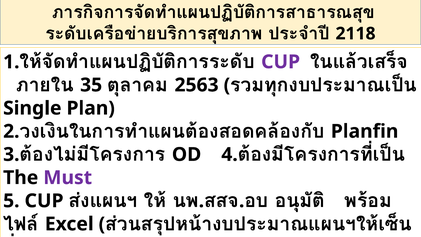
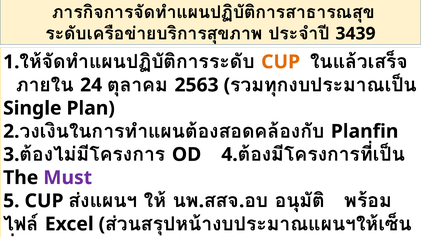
2118: 2118 -> 3439
CUP at (281, 62) colour: purple -> orange
35: 35 -> 24
